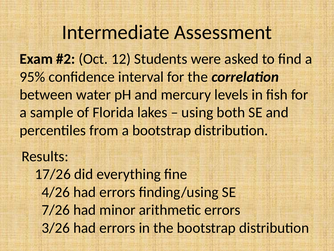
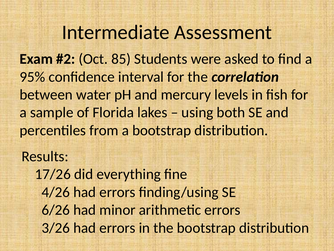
12: 12 -> 85
7/26: 7/26 -> 6/26
